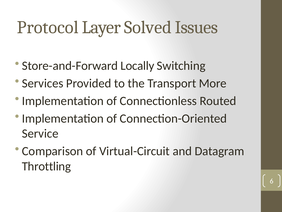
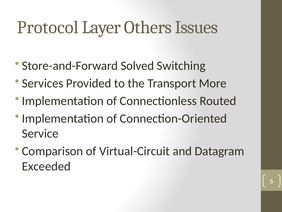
Solved: Solved -> Others
Locally: Locally -> Solved
Throttling: Throttling -> Exceeded
